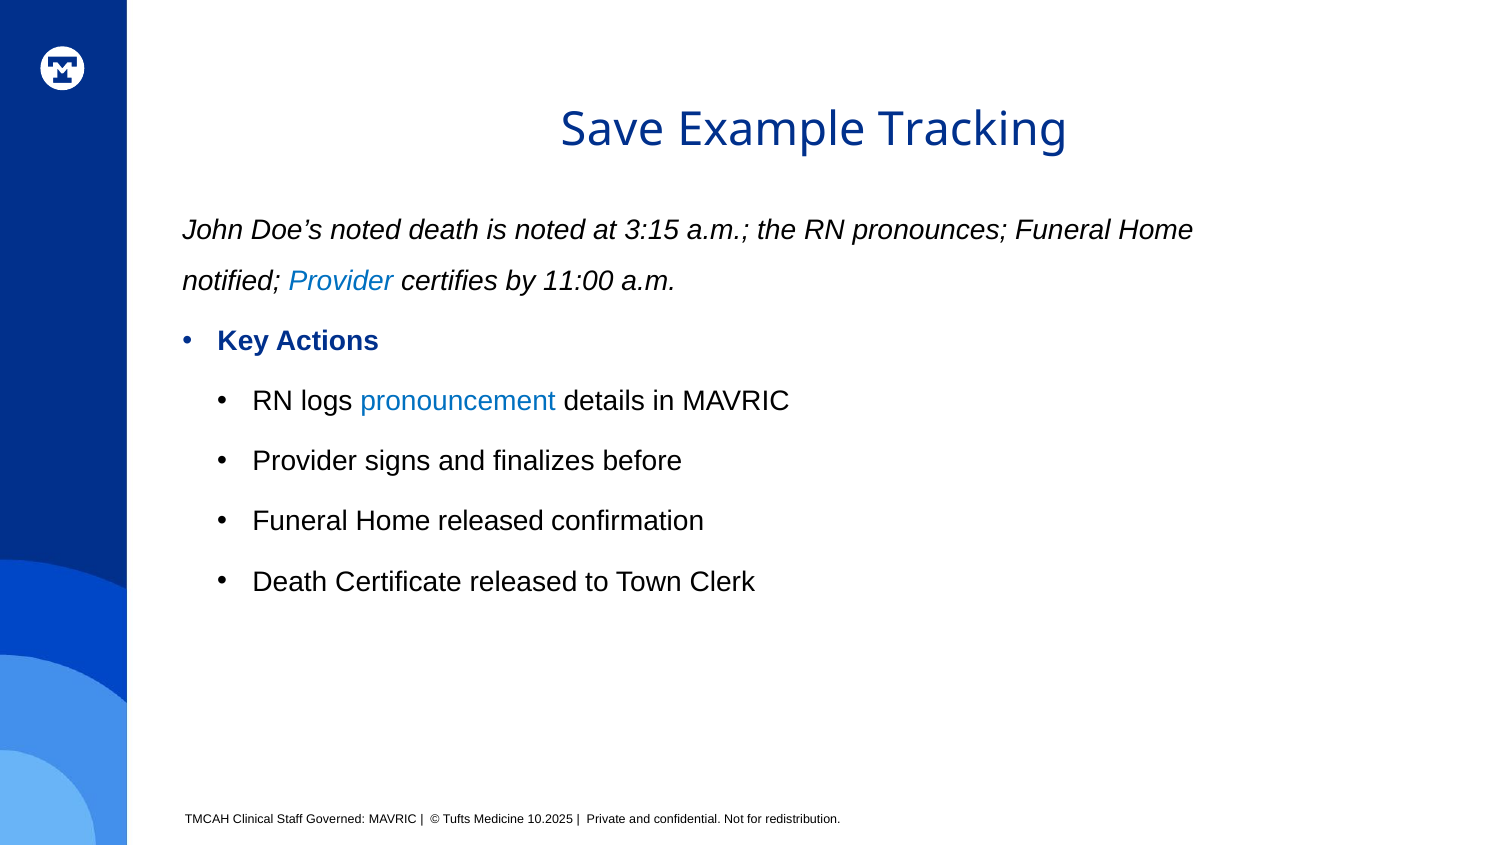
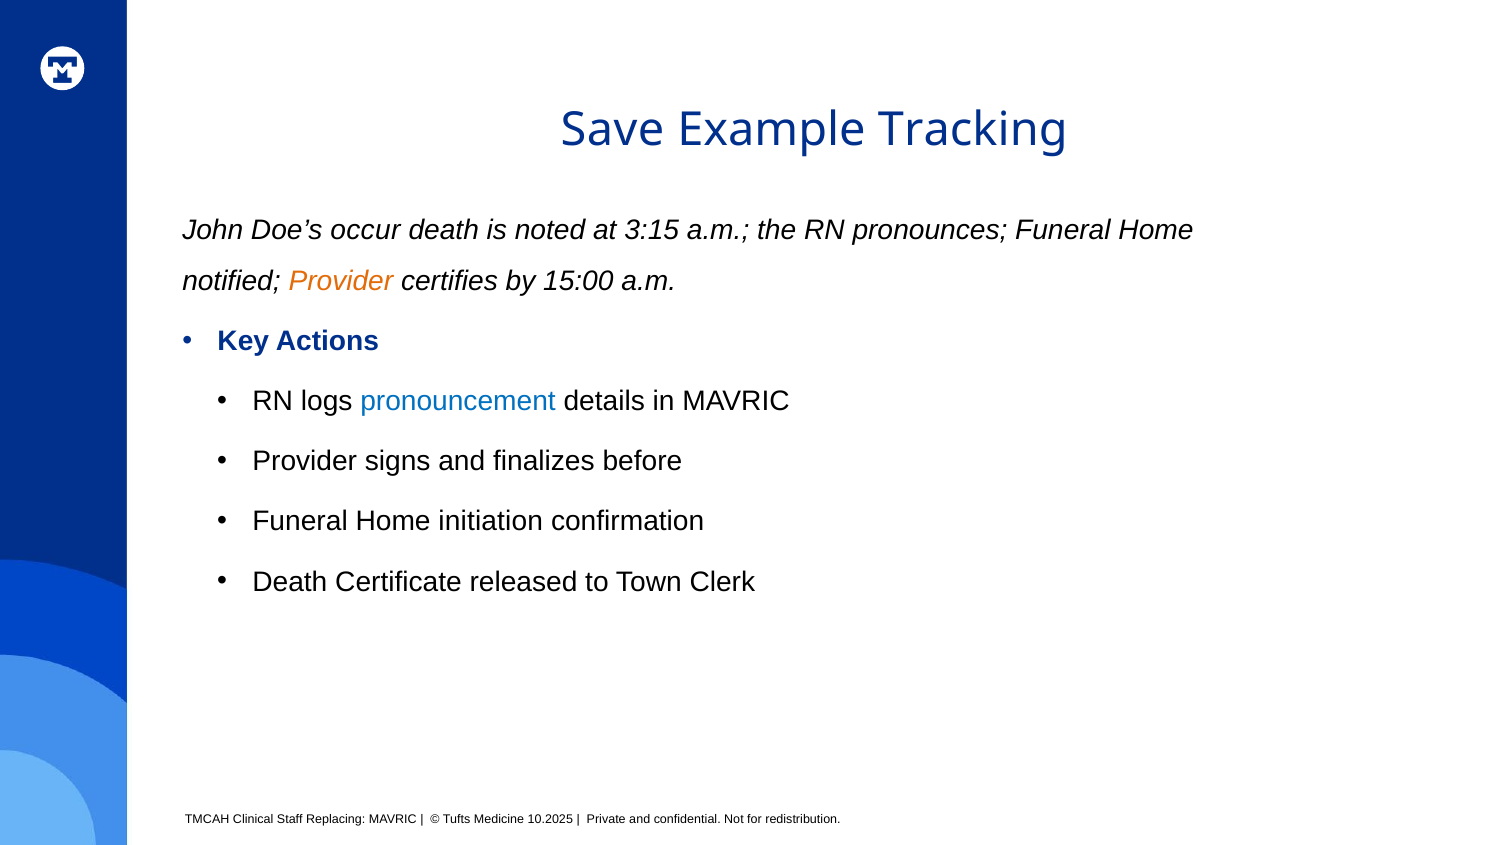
Doe’s noted: noted -> occur
Provider at (341, 281) colour: blue -> orange
11:00: 11:00 -> 15:00
Home released: released -> initiation
Governed: Governed -> Replacing
